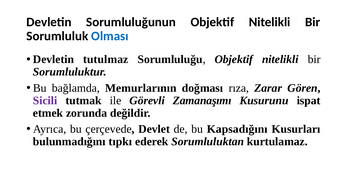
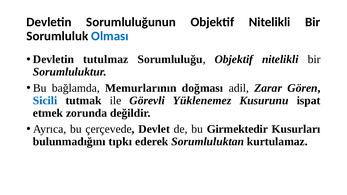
rıza: rıza -> adil
Sicili colour: purple -> blue
Zamanaşımı: Zamanaşımı -> Yüklenemez
Kapsadığını: Kapsadığını -> Girmektedir
